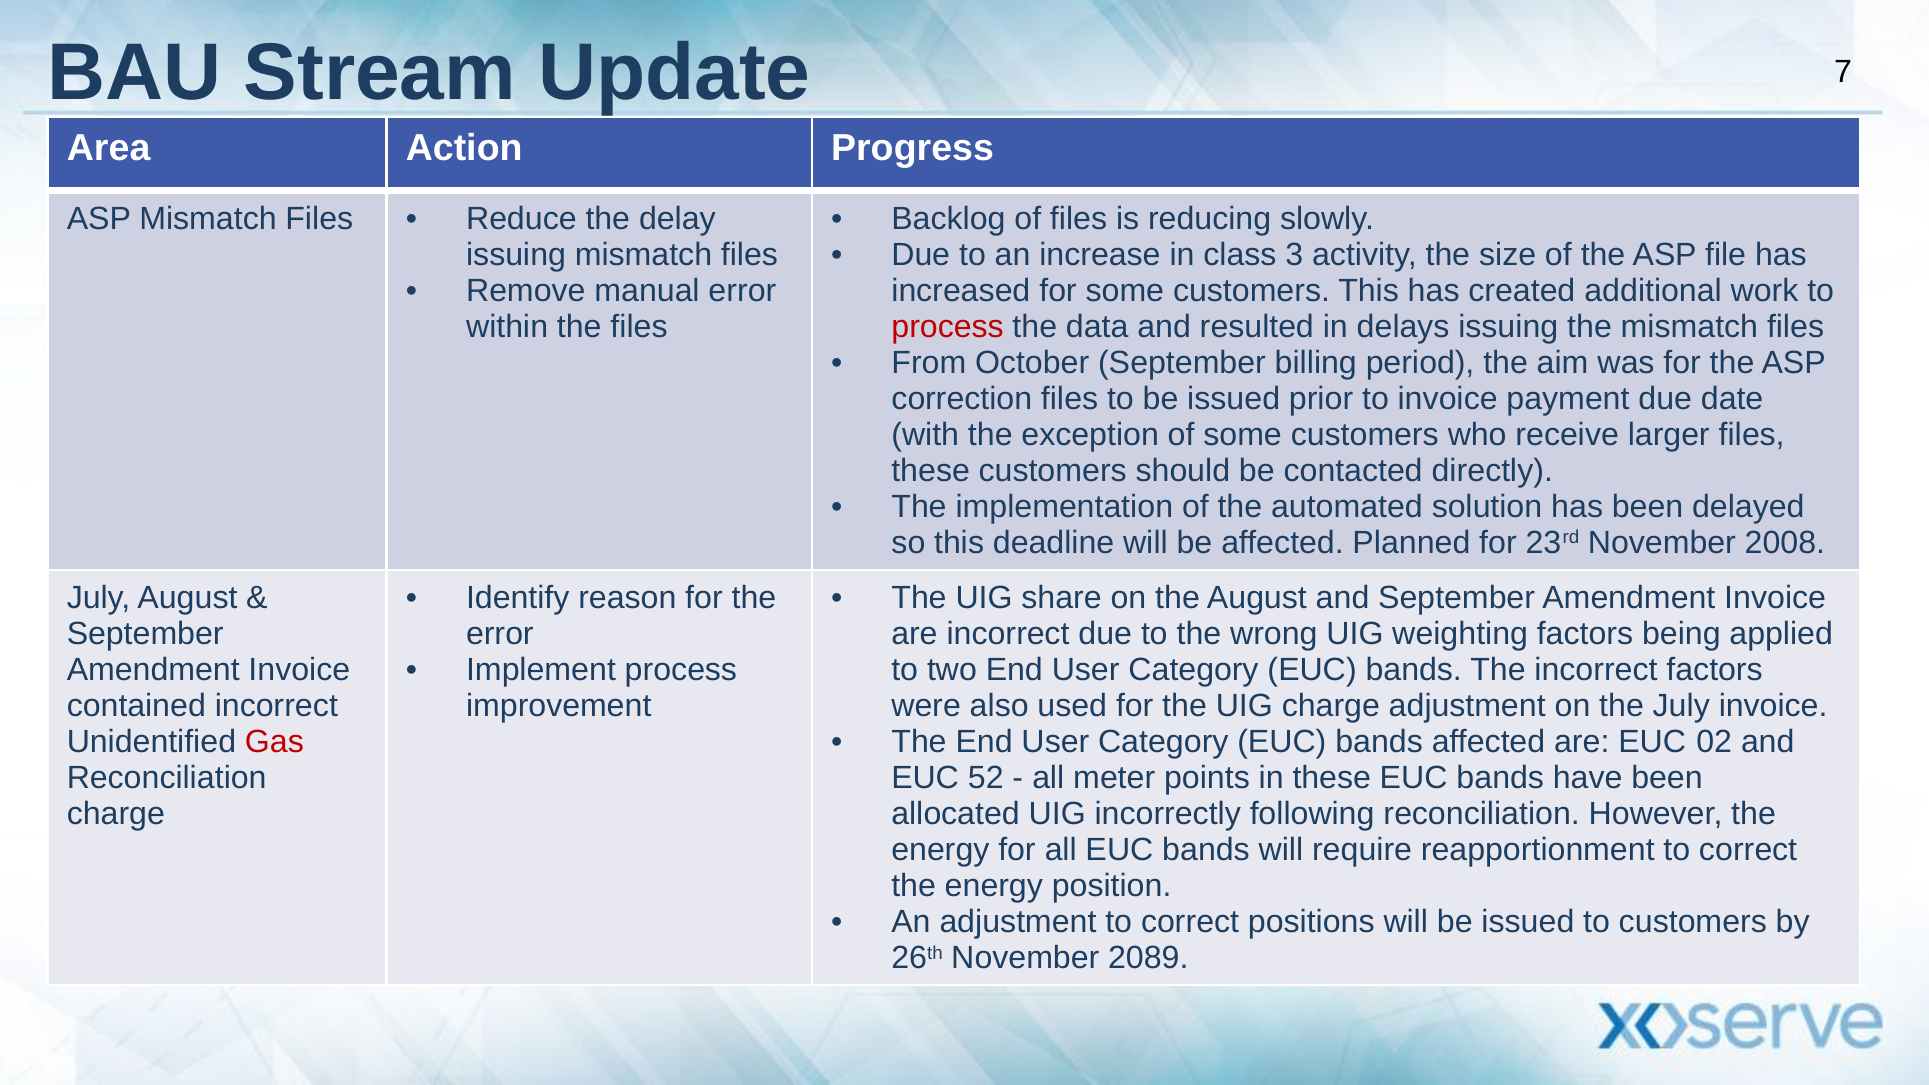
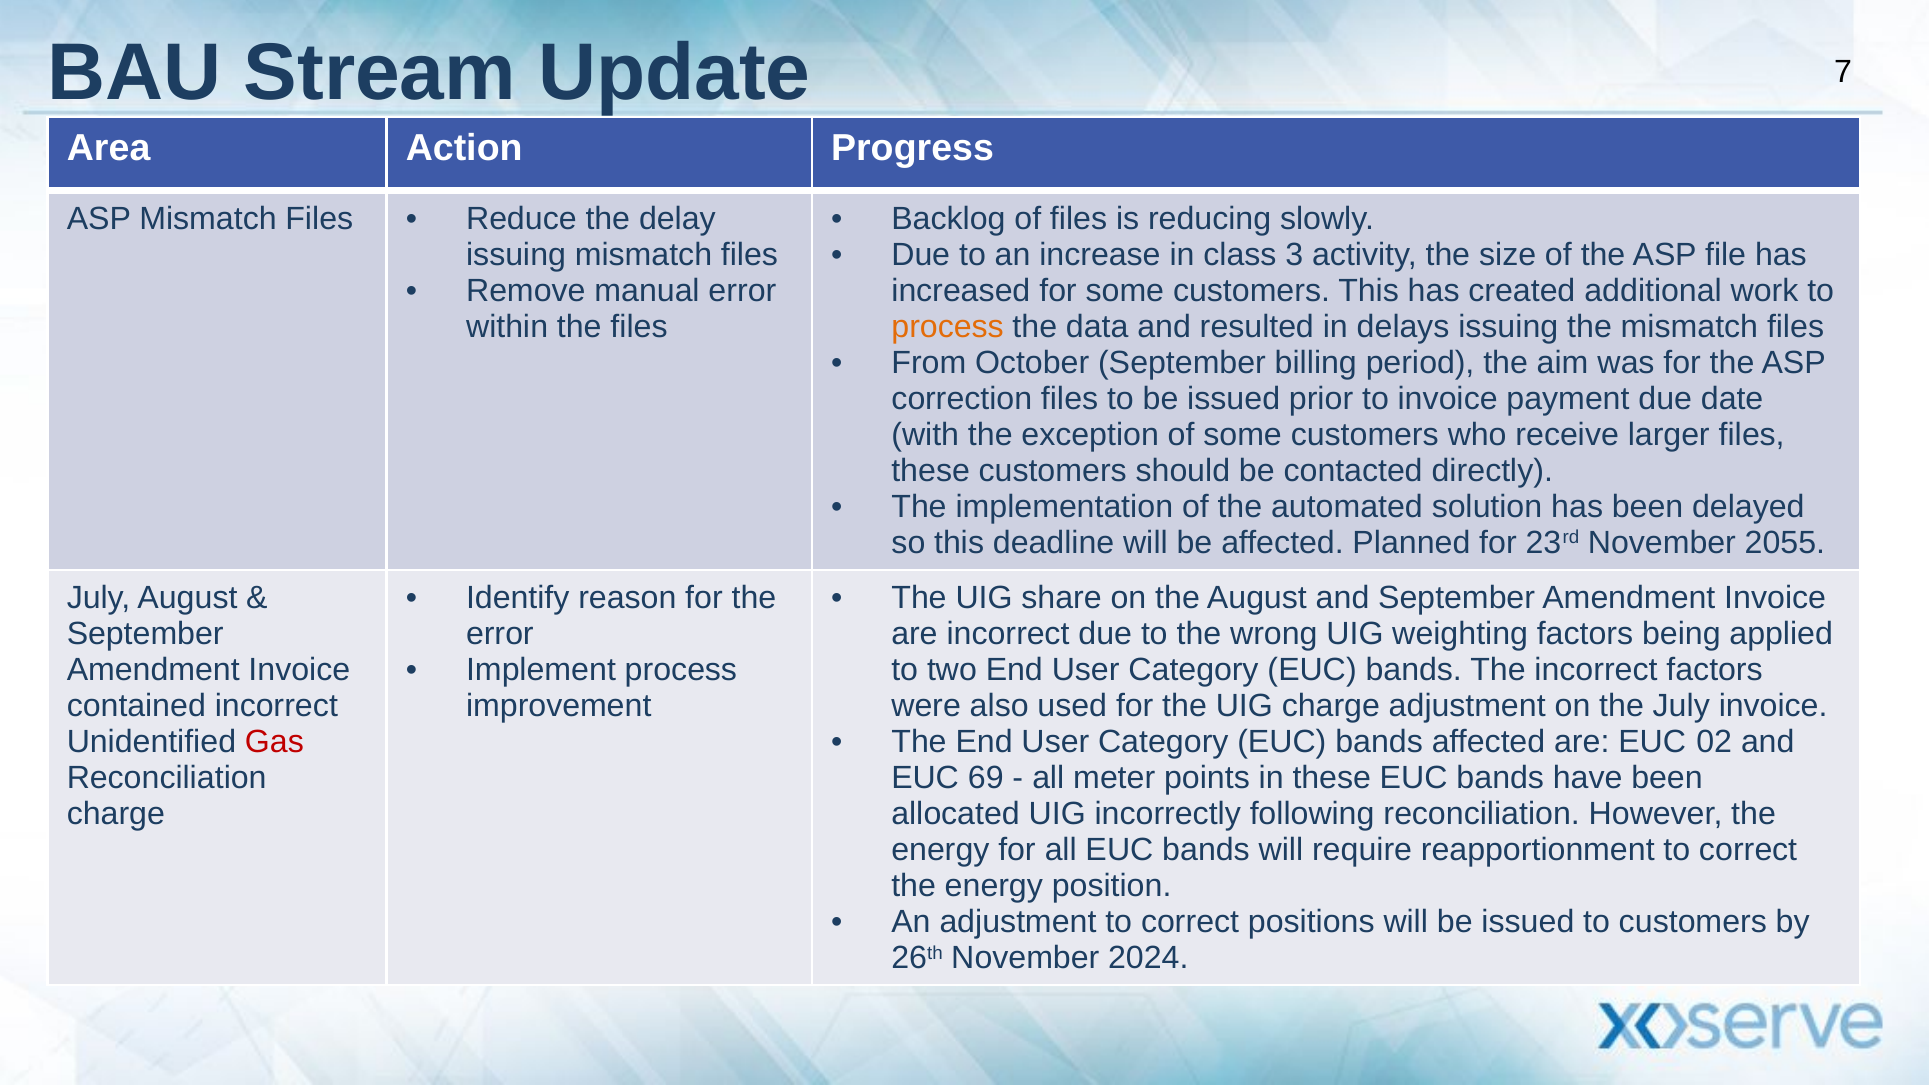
process at (948, 327) colour: red -> orange
2008: 2008 -> 2055
52: 52 -> 69
2089: 2089 -> 2024
